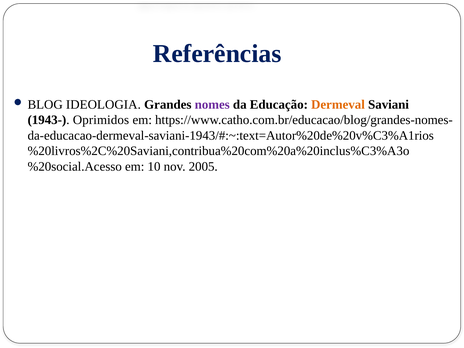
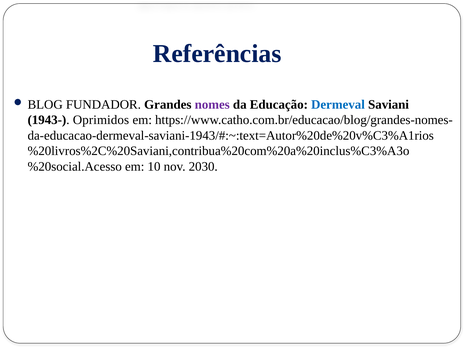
IDEOLOGIA: IDEOLOGIA -> FUNDADOR
Dermeval colour: orange -> blue
2005: 2005 -> 2030
